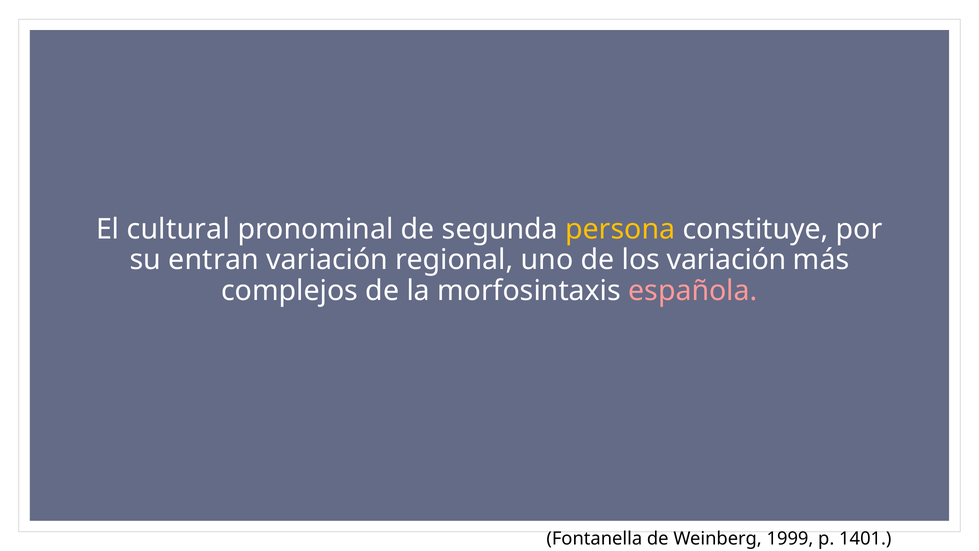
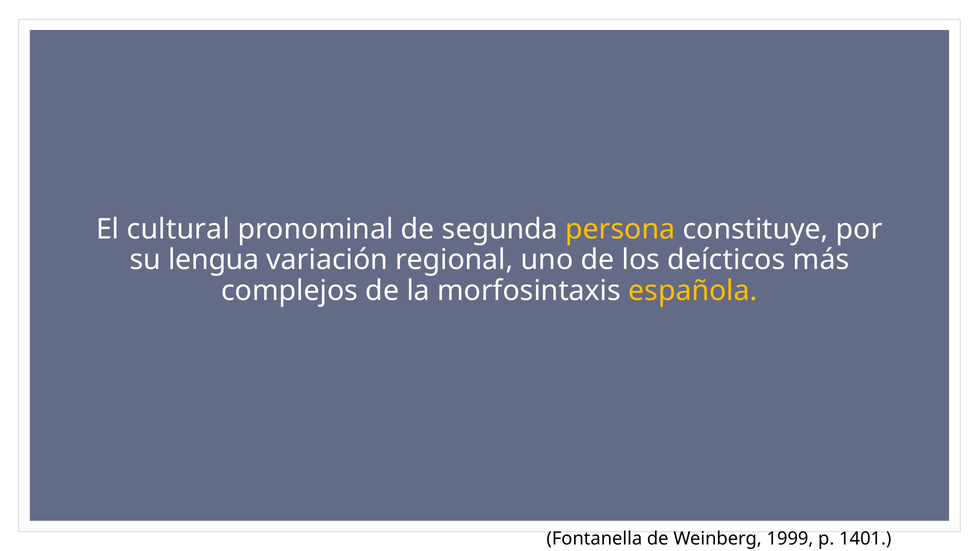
entran: entran -> lengua
los variación: variación -> deícticos
española colour: pink -> yellow
